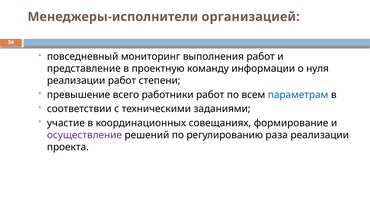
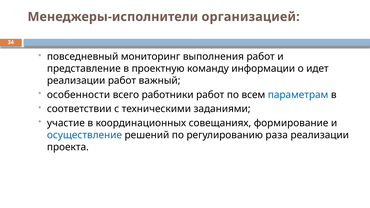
нуля: нуля -> идет
степени: степени -> важный
превышение: превышение -> особенности
осуществление colour: purple -> blue
